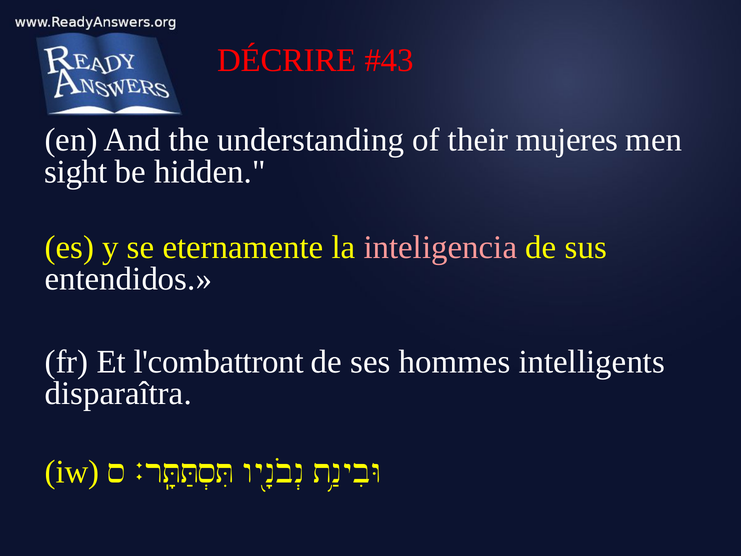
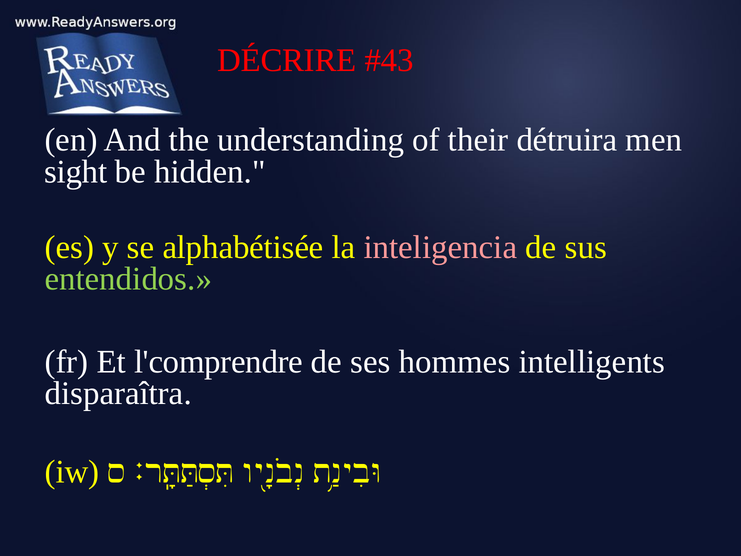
mujeres: mujeres -> détruira
eternamente: eternamente -> alphabétisée
entendidos colour: white -> light green
l'combattront: l'combattront -> l'comprendre
